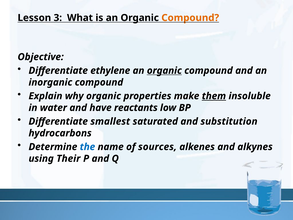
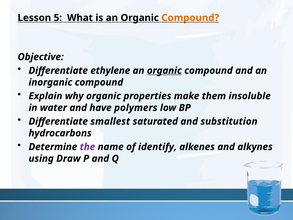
3: 3 -> 5
them underline: present -> none
reactants: reactants -> polymers
the colour: blue -> purple
sources: sources -> identify
Their: Their -> Draw
